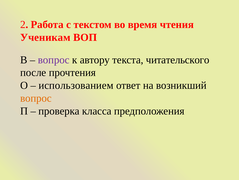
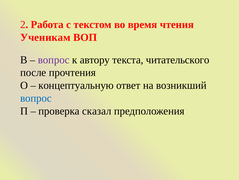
использованием: использованием -> концептуальную
вопрос at (36, 98) colour: orange -> blue
класса: класса -> сказал
